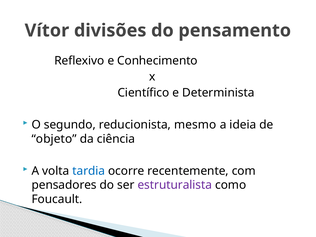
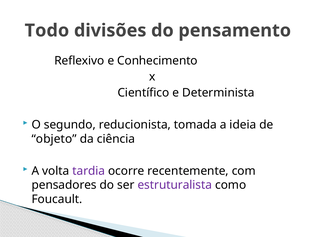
Vítor: Vítor -> Todo
mesmo: mesmo -> tomada
tardia colour: blue -> purple
